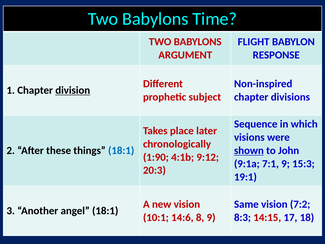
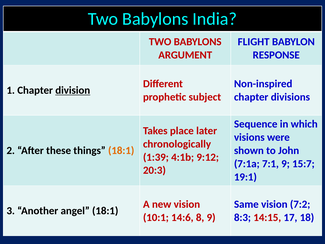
Time: Time -> India
18:1 at (121, 150) colour: blue -> orange
shown underline: present -> none
1:90: 1:90 -> 1:39
9:1a: 9:1a -> 7:1a
15:3: 15:3 -> 15:7
